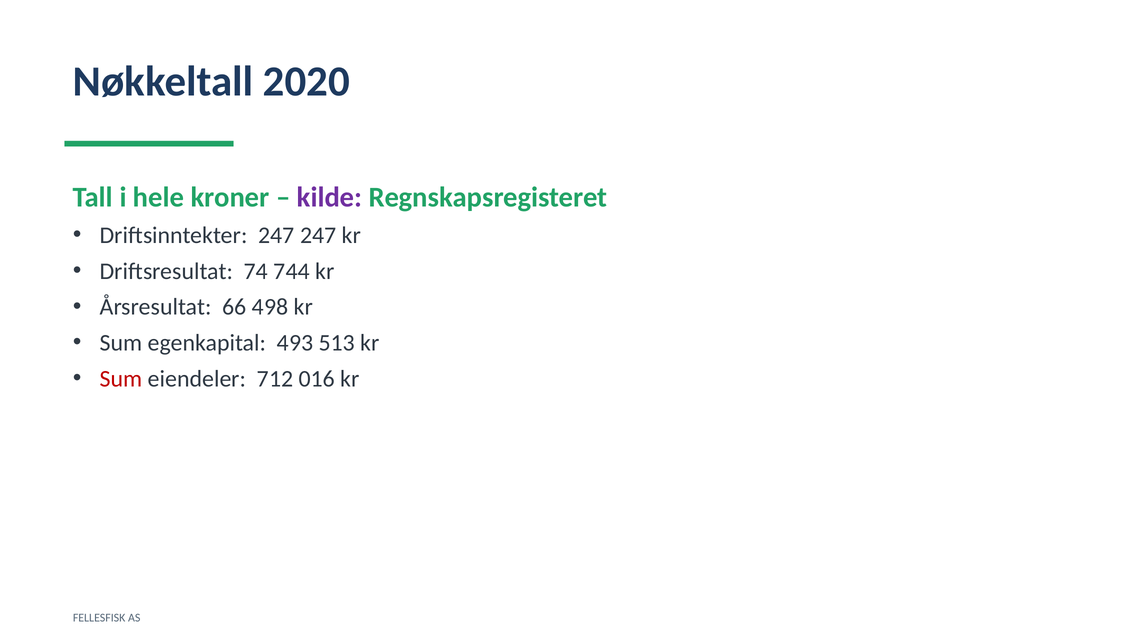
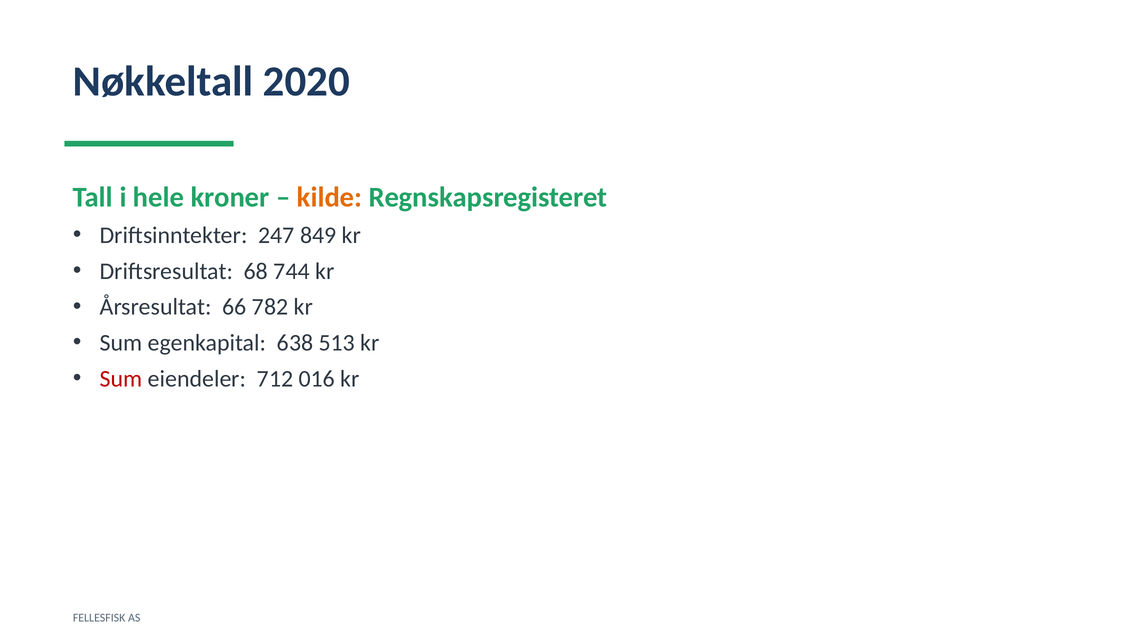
kilde colour: purple -> orange
247 247: 247 -> 849
74: 74 -> 68
498: 498 -> 782
493: 493 -> 638
